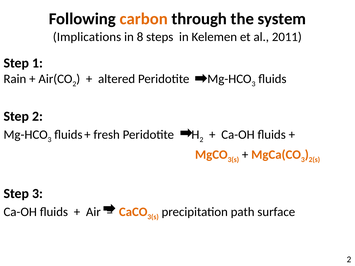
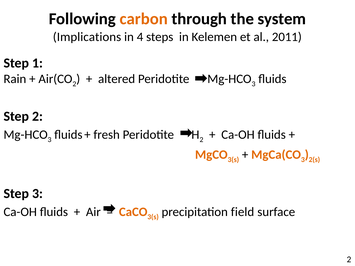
8: 8 -> 4
path: path -> field
